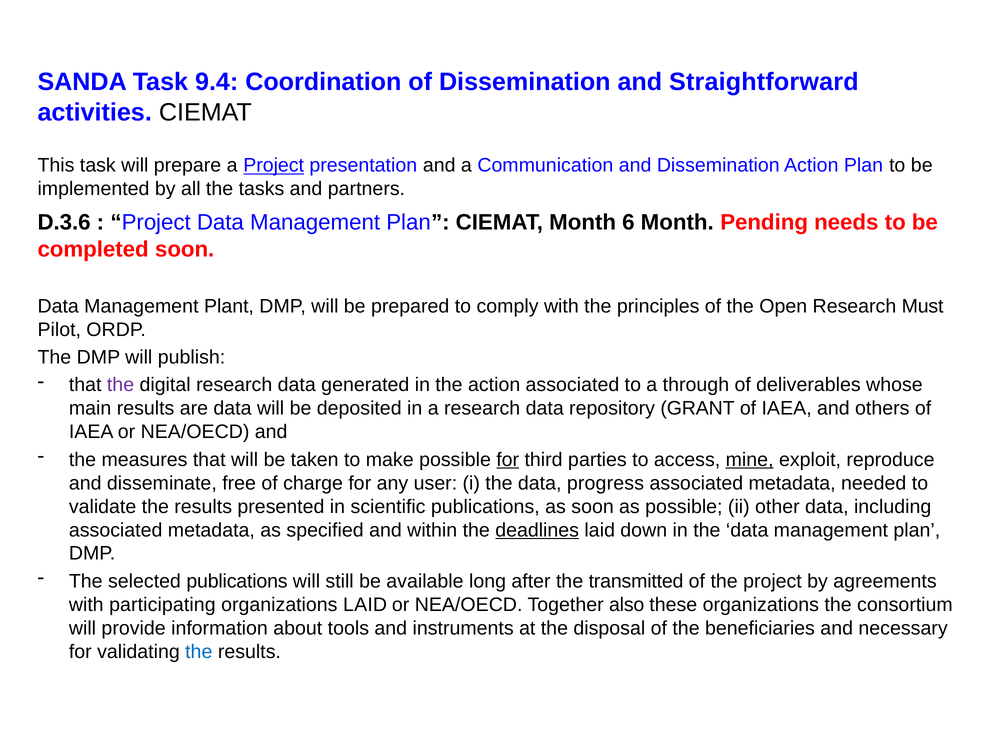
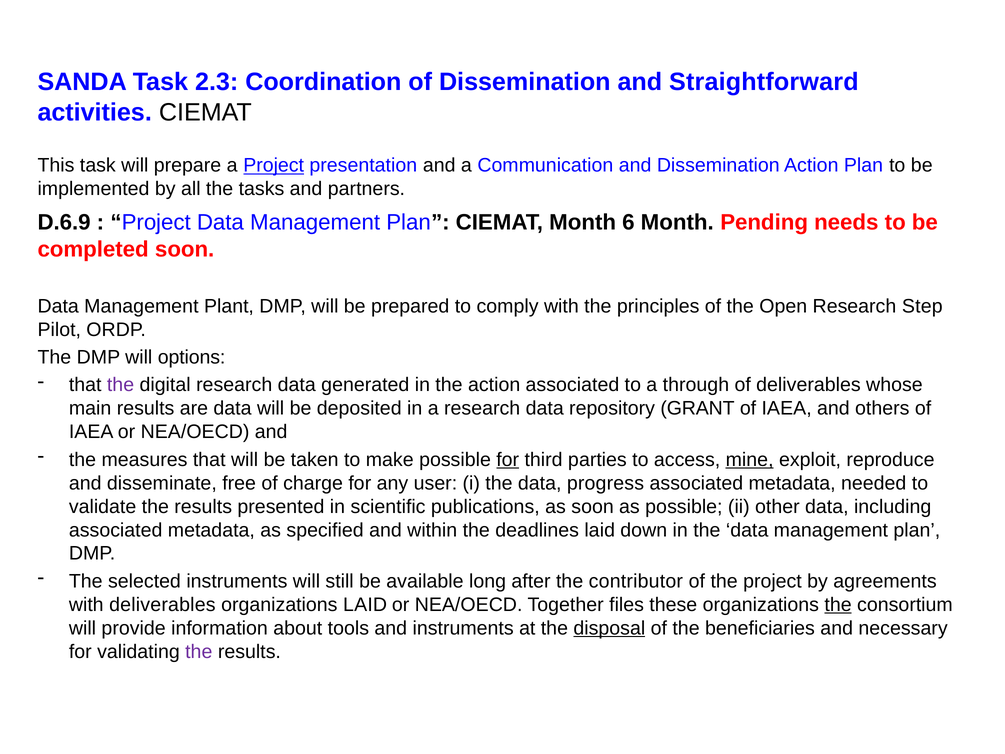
9.4: 9.4 -> 2.3
D.3.6: D.3.6 -> D.6.9
Must: Must -> Step
publish: publish -> options
deadlines underline: present -> none
selected publications: publications -> instruments
transmitted: transmitted -> contributor
with participating: participating -> deliverables
also: also -> files
the at (838, 604) underline: none -> present
disposal underline: none -> present
the at (199, 651) colour: blue -> purple
